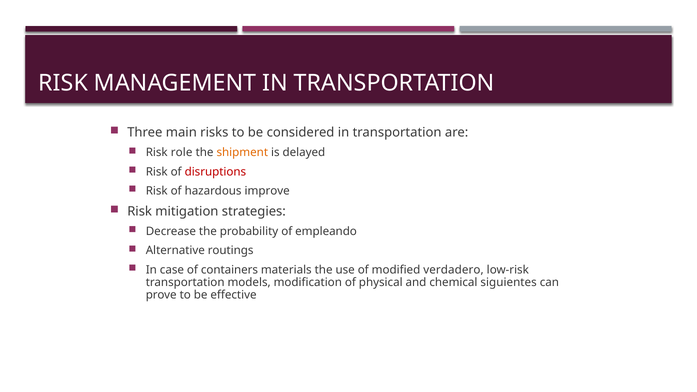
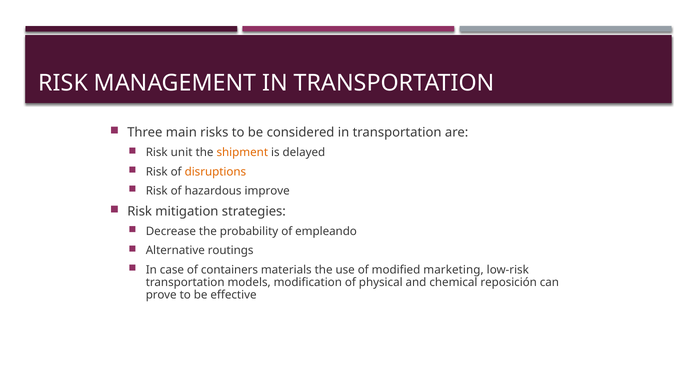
role: role -> unit
disruptions colour: red -> orange
verdadero: verdadero -> marketing
siguientes: siguientes -> reposición
